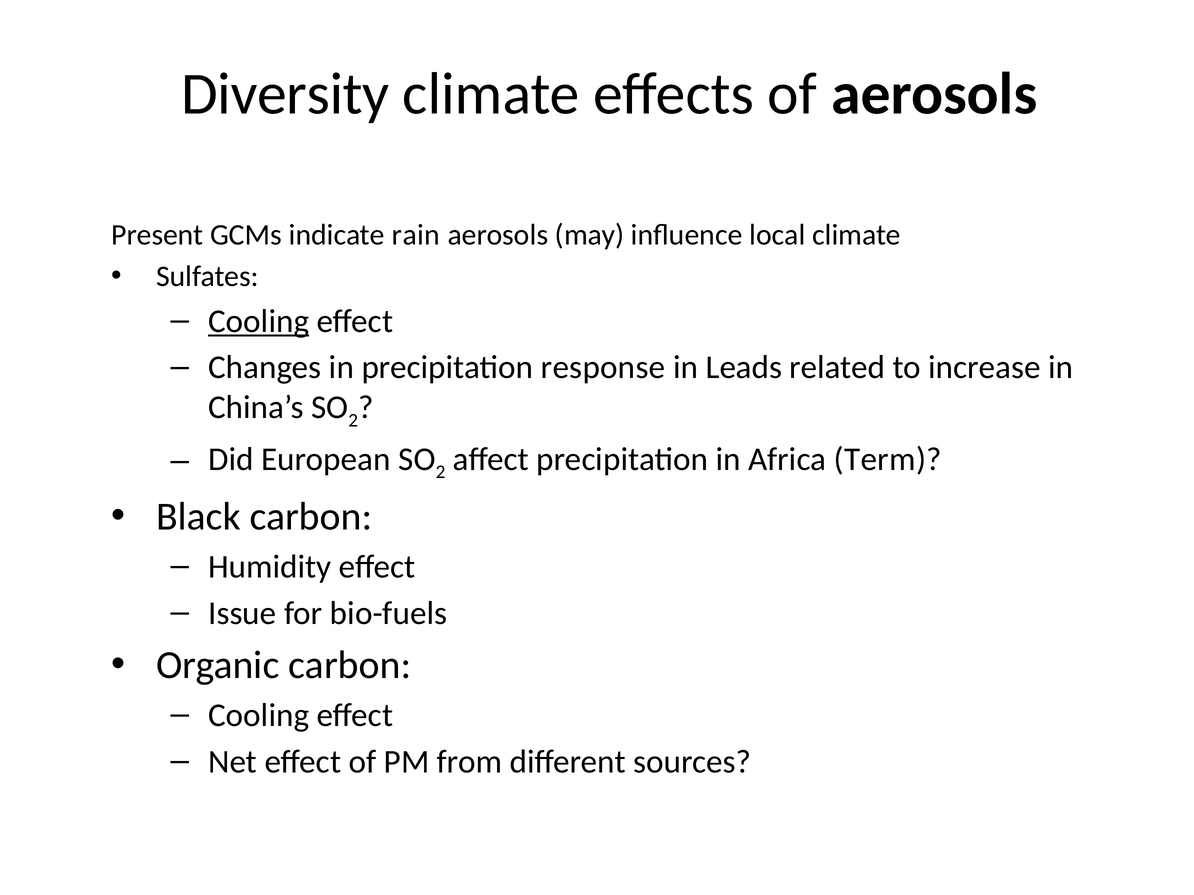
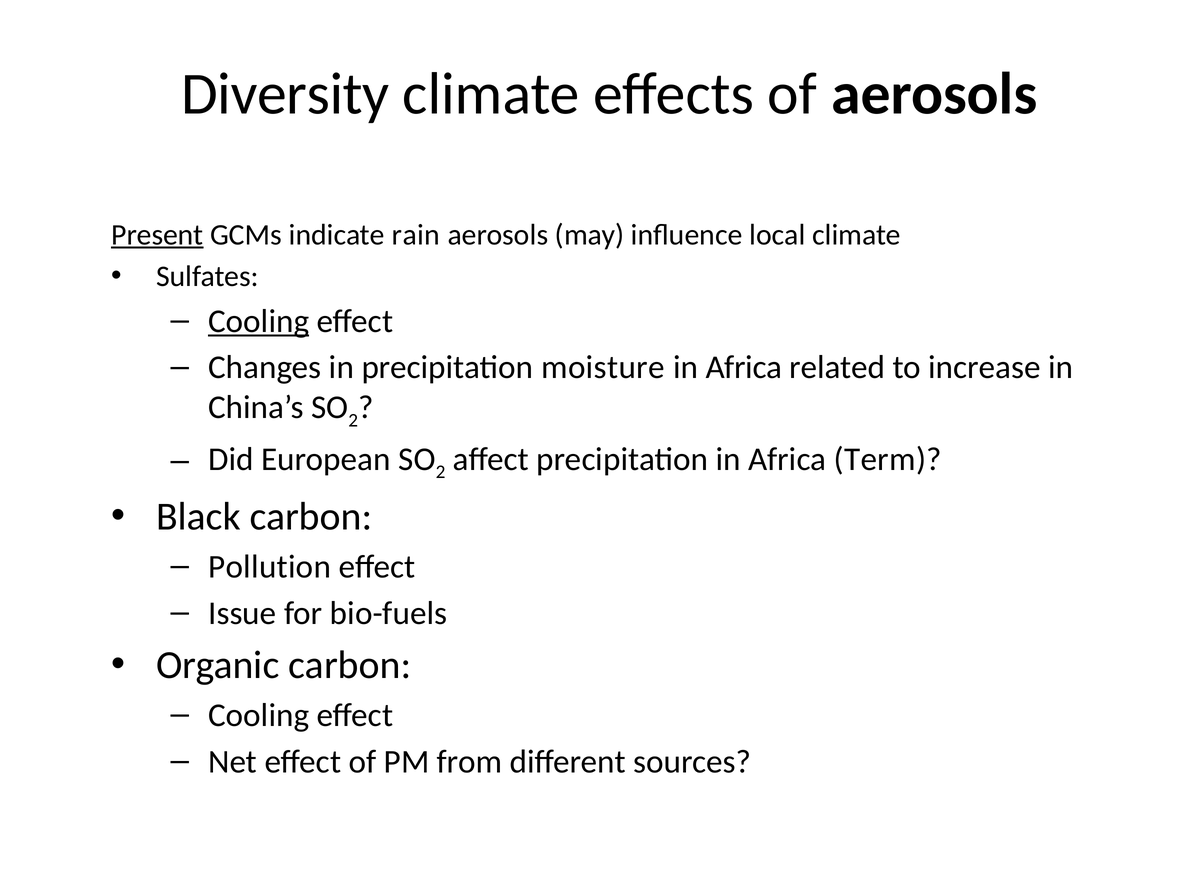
Present underline: none -> present
response: response -> moisture
Leads at (744, 368): Leads -> Africa
Humidity: Humidity -> Pollution
